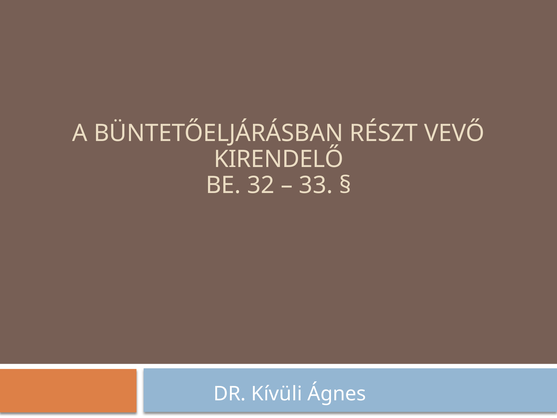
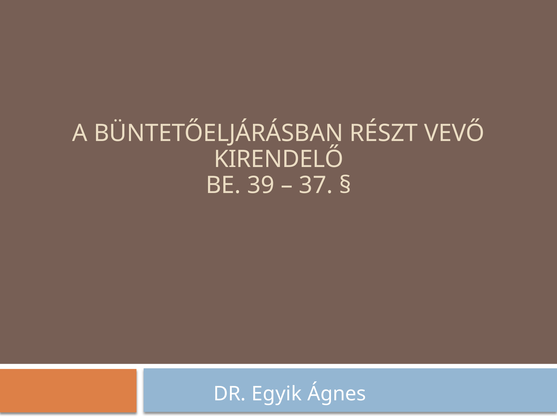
32: 32 -> 39
33: 33 -> 37
Kívüli: Kívüli -> Egyik
